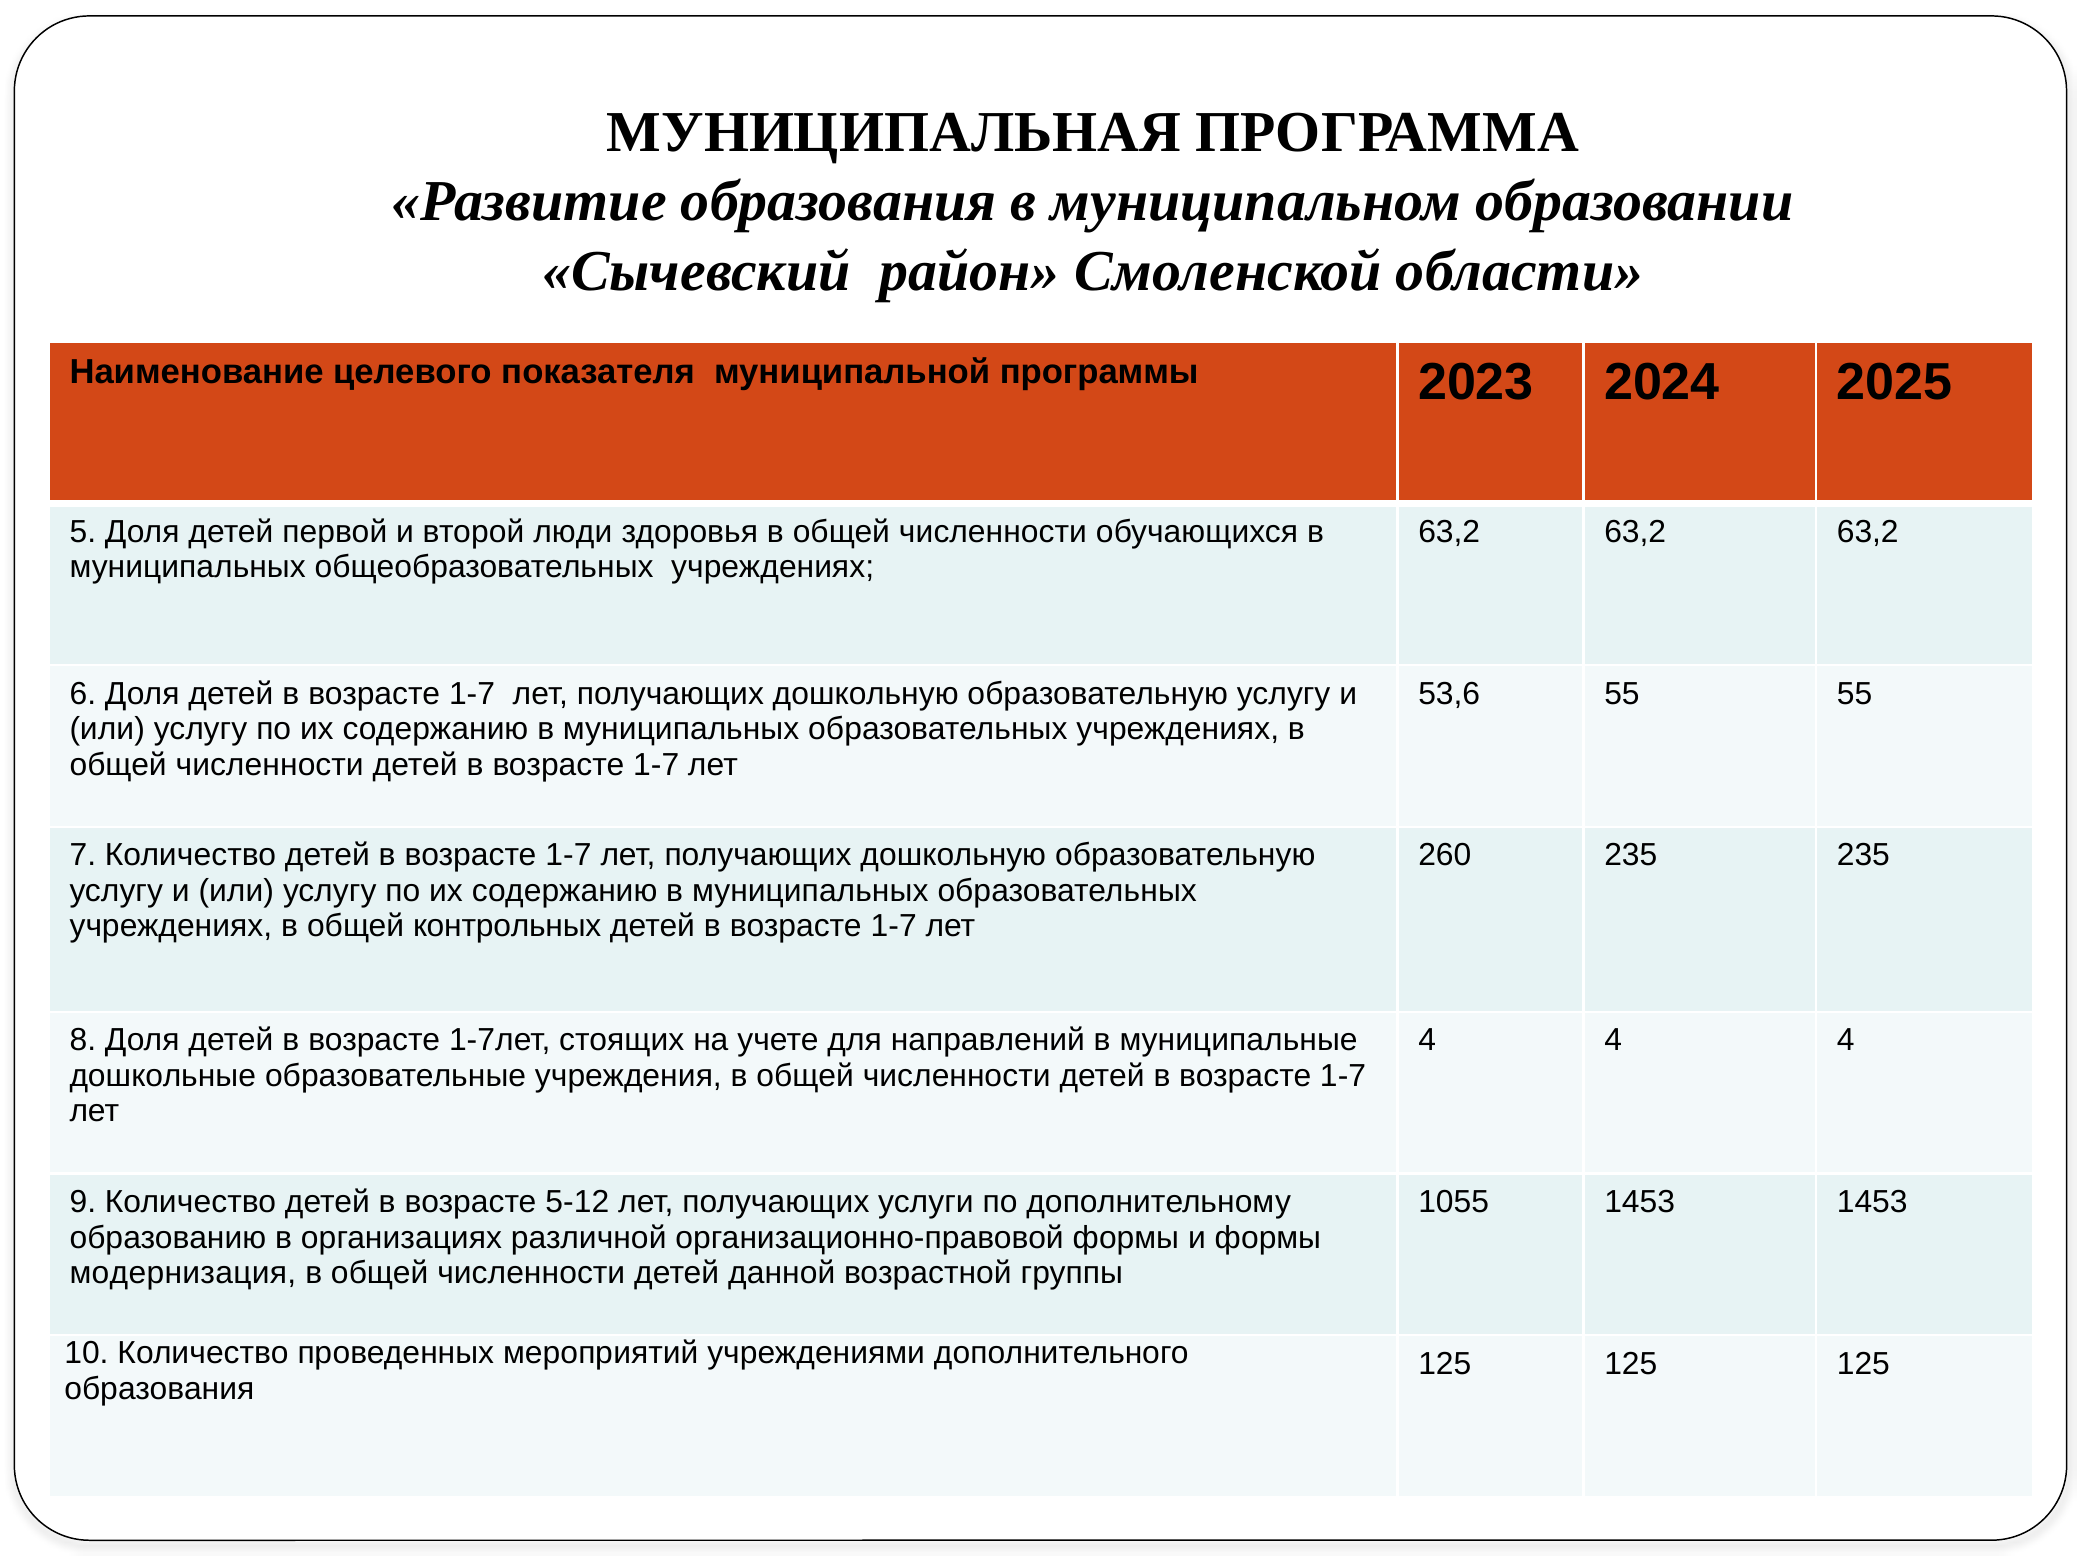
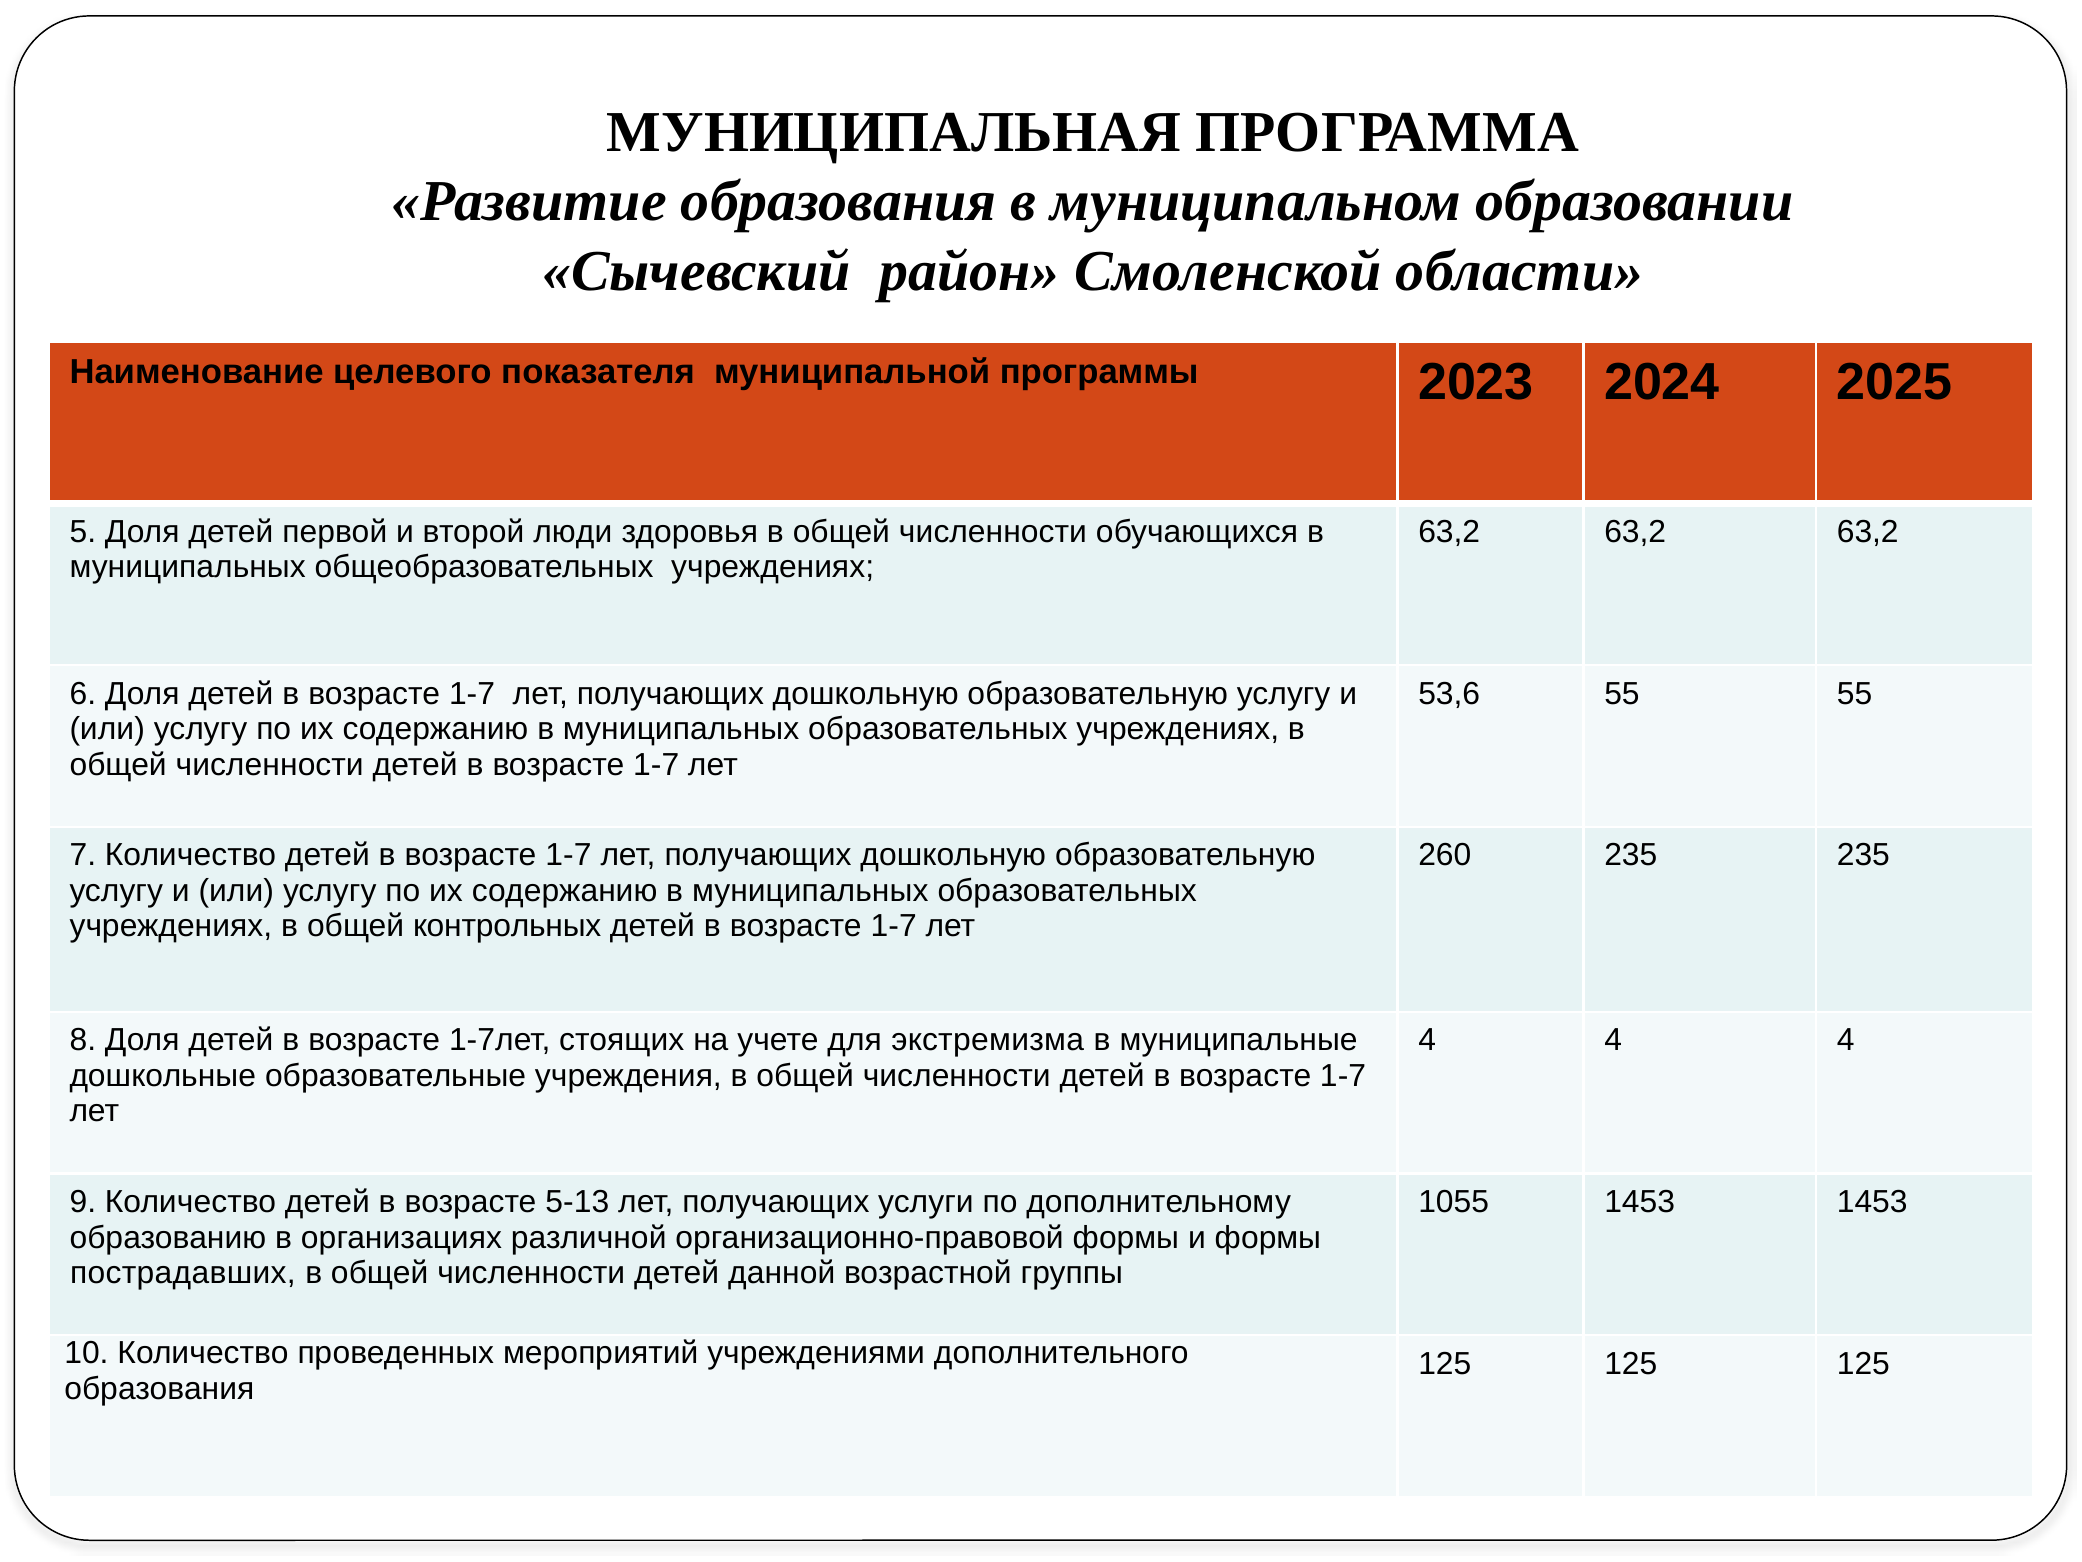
направлений: направлений -> экстремизма
5-12: 5-12 -> 5-13
модернизация: модернизация -> пострадавших
